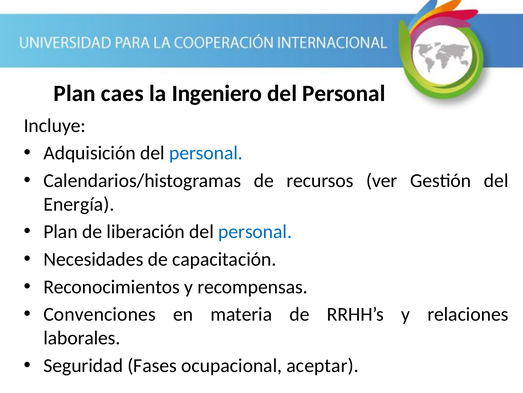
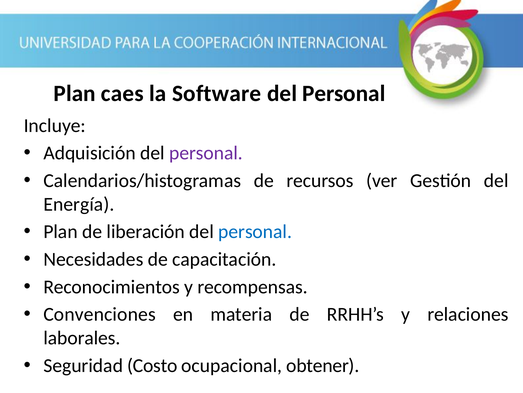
Ingeniero: Ingeniero -> Software
personal at (206, 153) colour: blue -> purple
Fases: Fases -> Costo
aceptar: aceptar -> obtener
